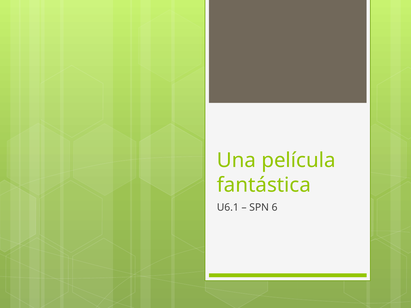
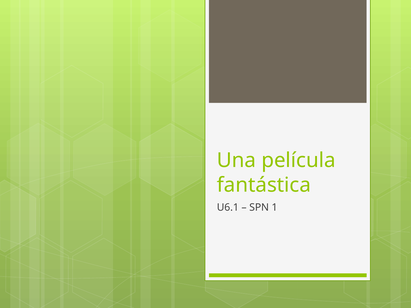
6: 6 -> 1
